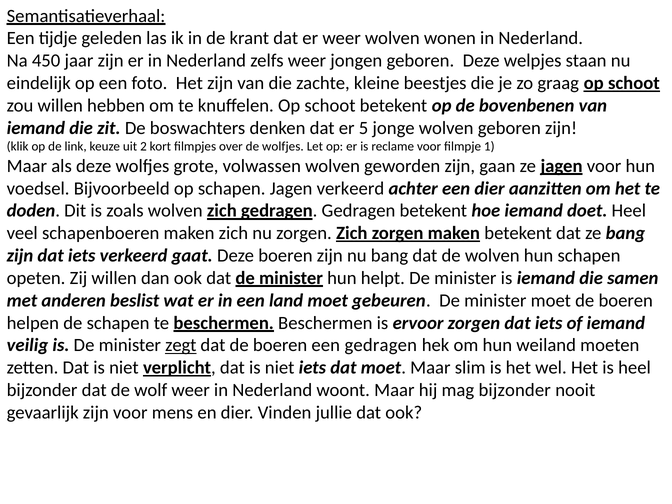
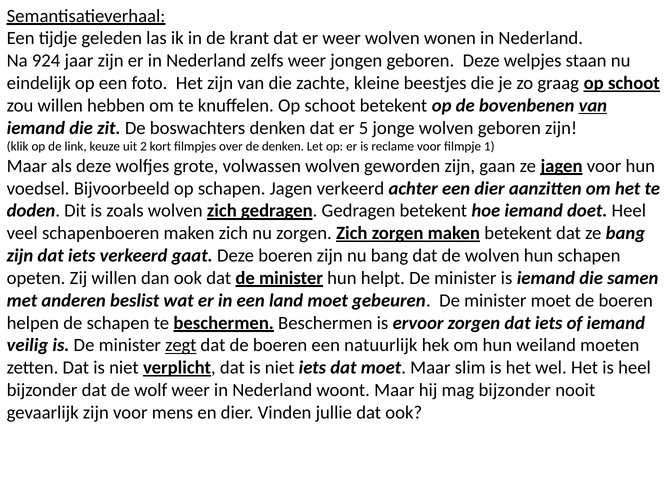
450: 450 -> 924
van at (593, 106) underline: none -> present
de wolfjes: wolfjes -> denken
een gedragen: gedragen -> natuurlijk
